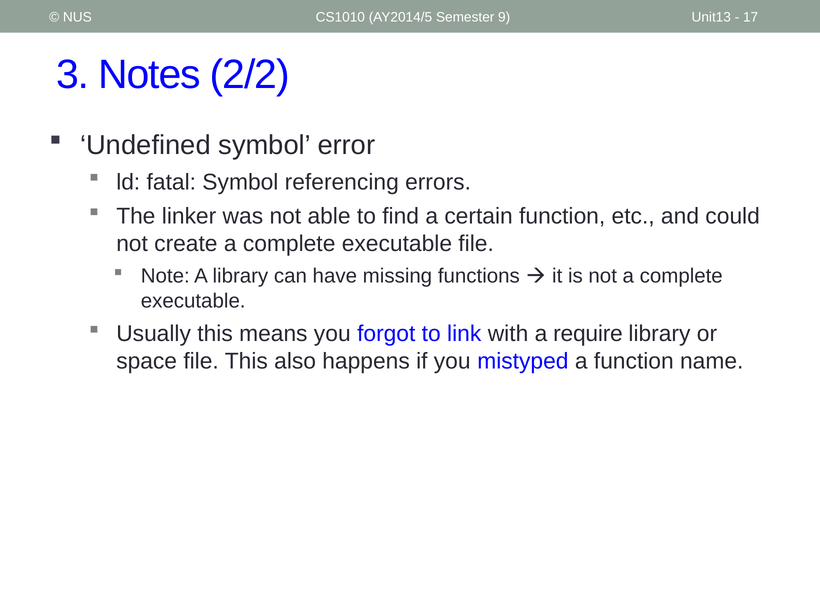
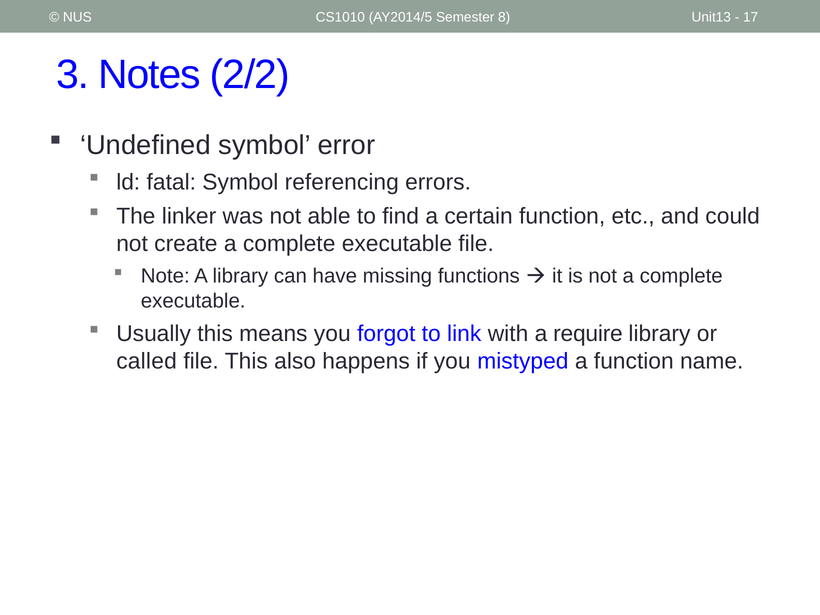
9: 9 -> 8
space: space -> called
